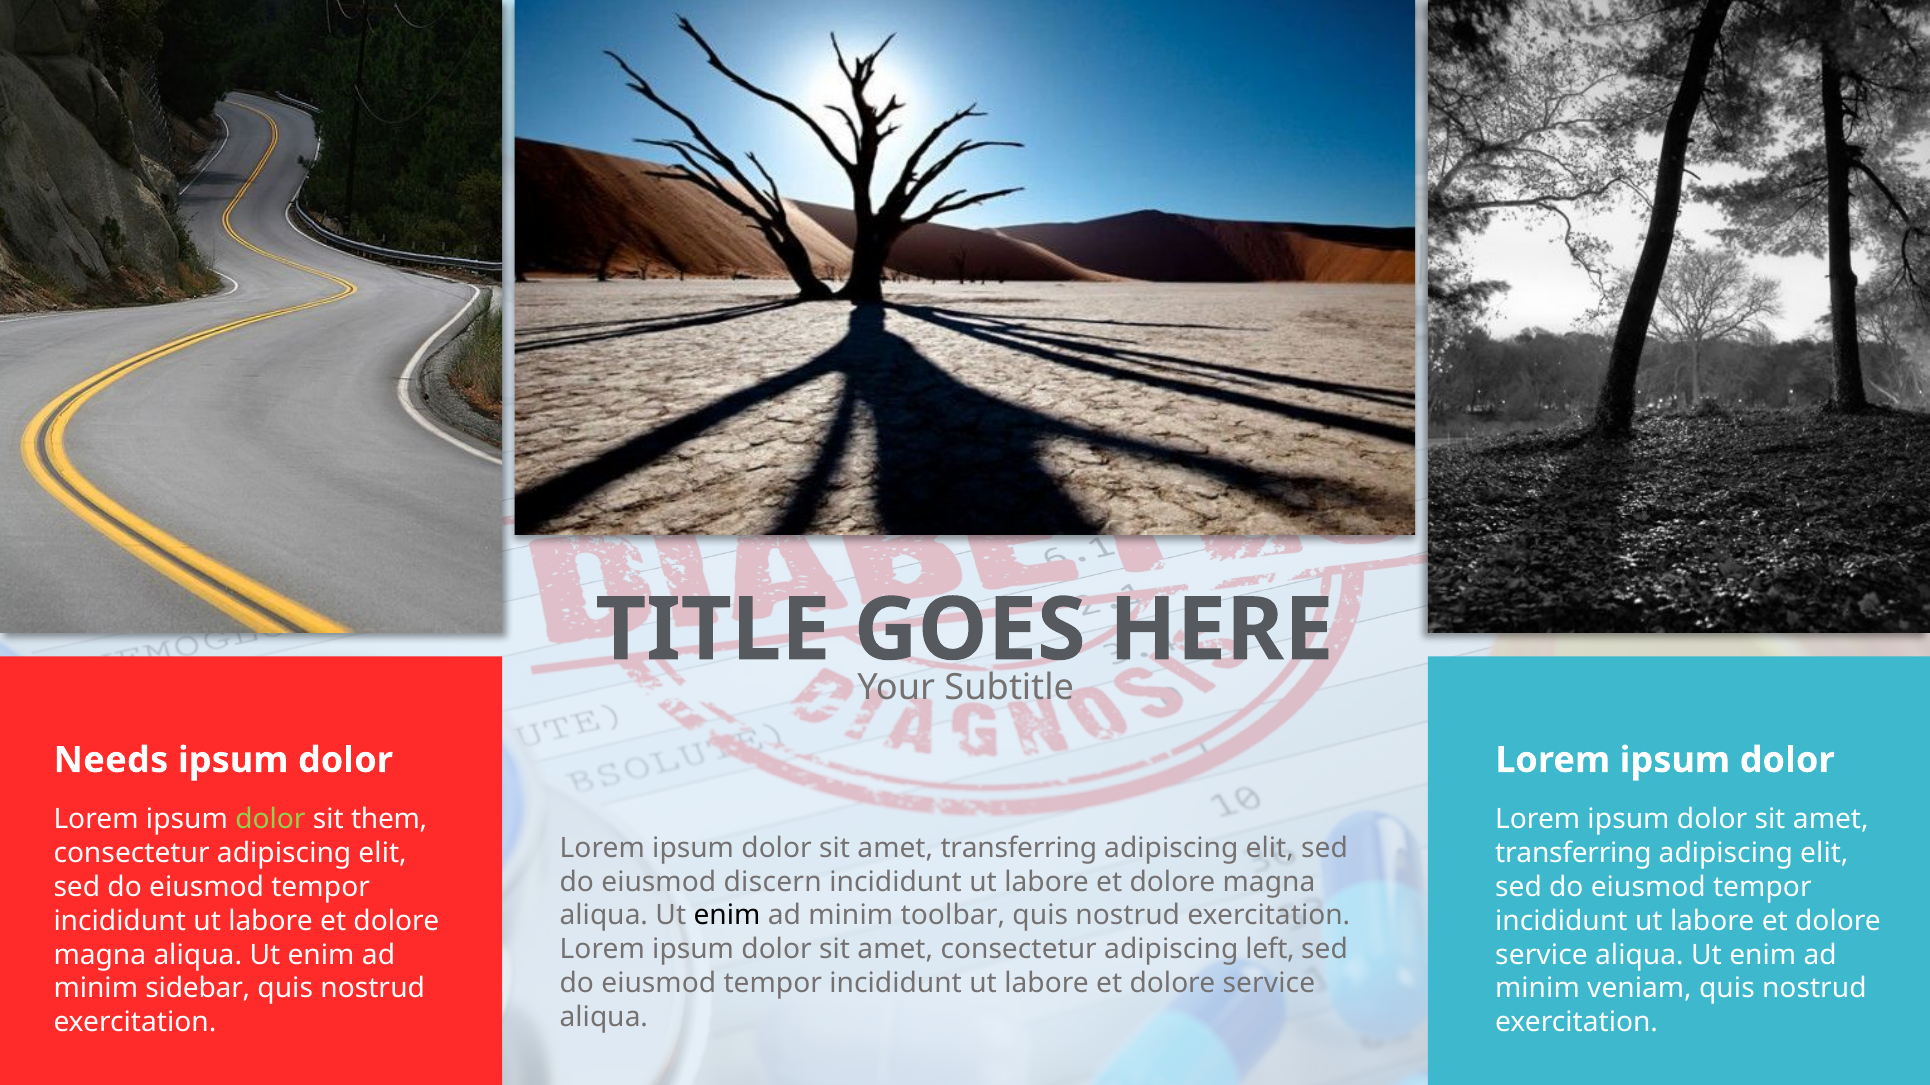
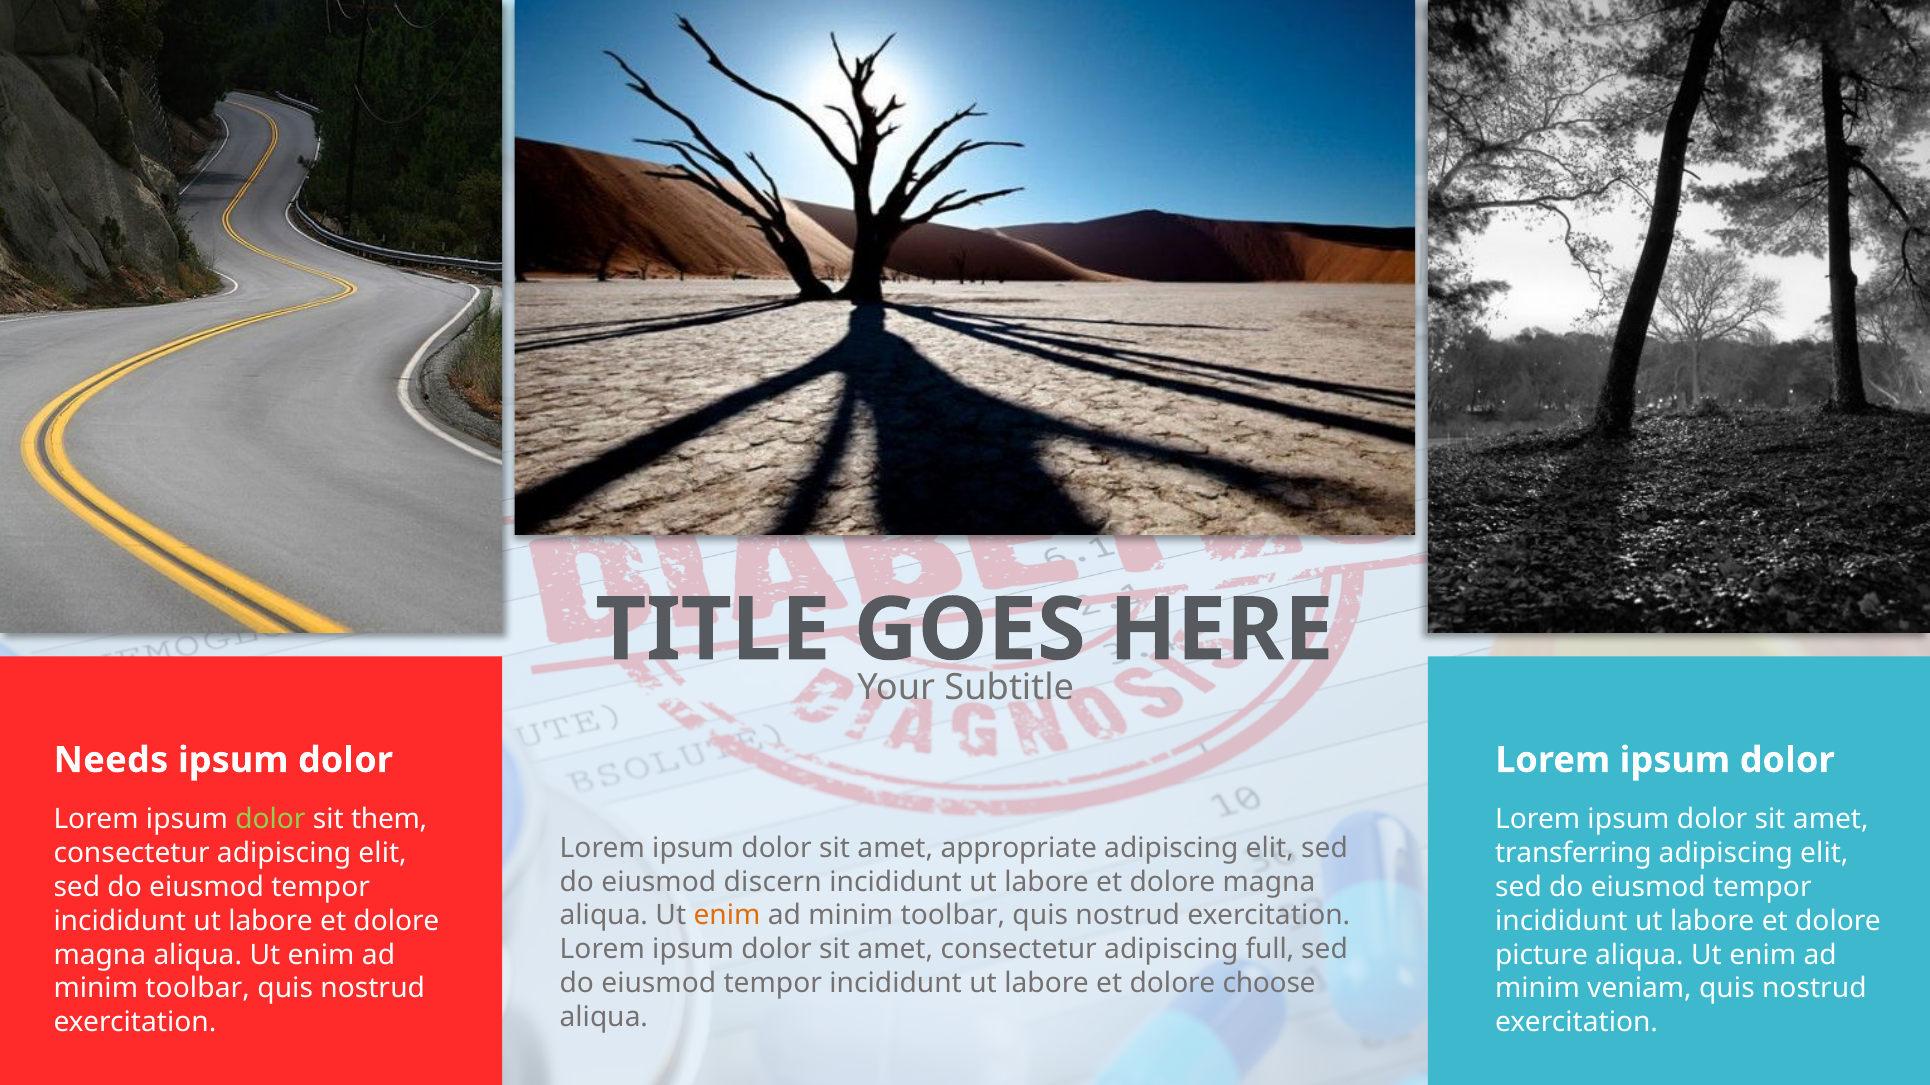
transferring at (1019, 848): transferring -> appropriate
enim at (727, 916) colour: black -> orange
left: left -> full
service at (1541, 955): service -> picture
service at (1269, 984): service -> choose
sidebar at (198, 989): sidebar -> toolbar
